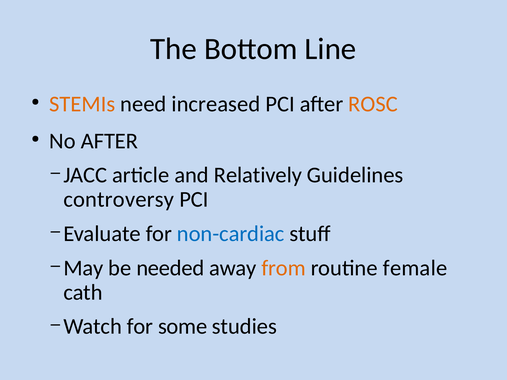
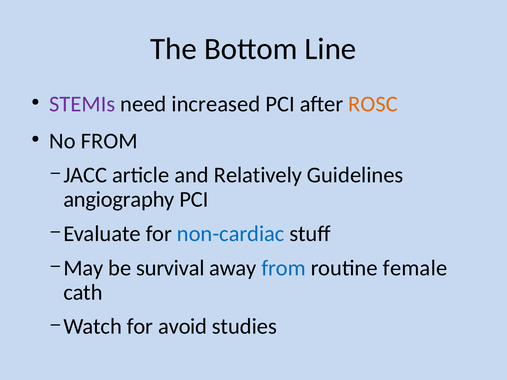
STEMIs colour: orange -> purple
No AFTER: AFTER -> FROM
controversy: controversy -> angiography
needed: needed -> survival
from at (284, 268) colour: orange -> blue
some: some -> avoid
